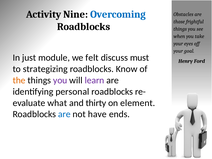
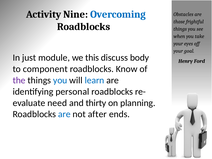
felt: felt -> this
must: must -> body
strategizing: strategizing -> component
the colour: orange -> purple
you at (60, 80) colour: purple -> blue
learn colour: purple -> blue
what: what -> need
element: element -> planning
have: have -> after
